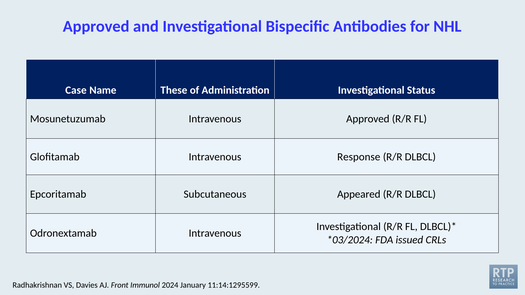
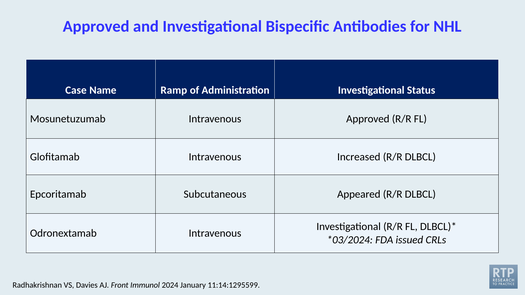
These: These -> Ramp
Response: Response -> Increased
